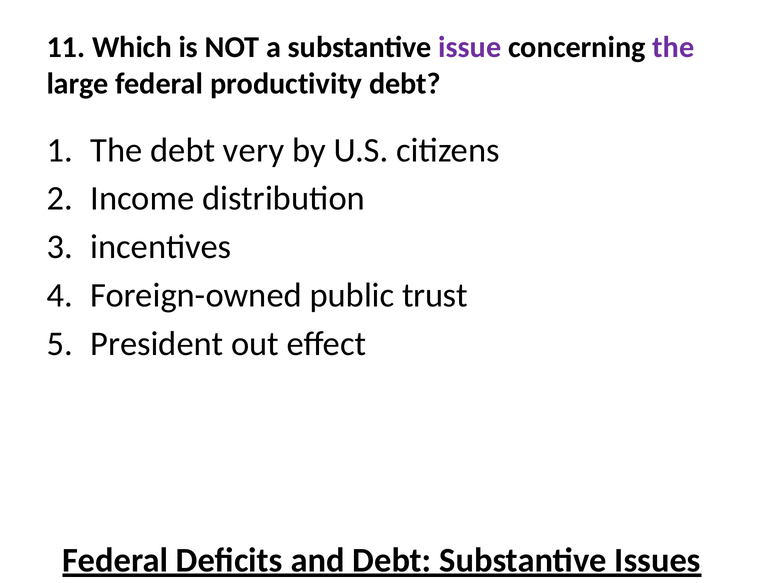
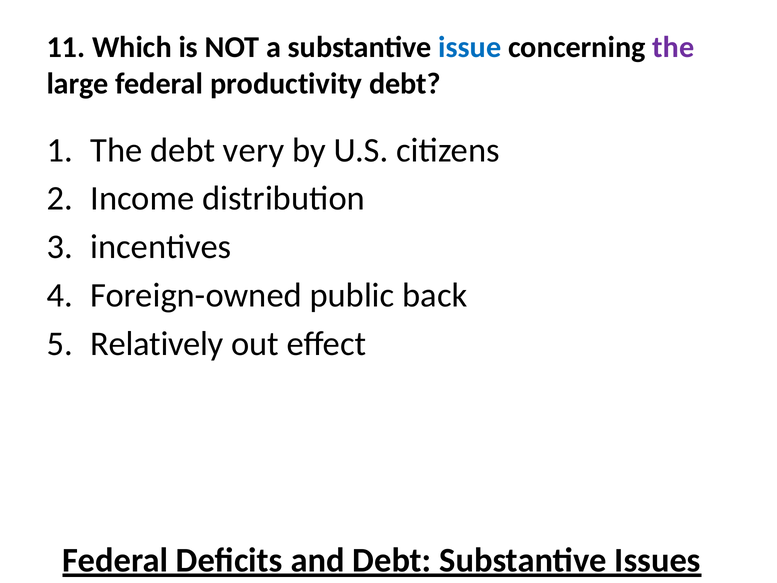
issue colour: purple -> blue
trust: trust -> back
President: President -> Relatively
